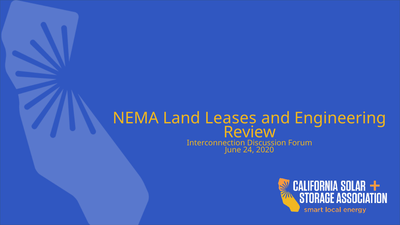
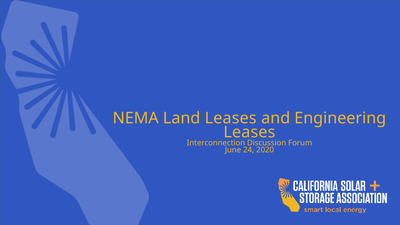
Review at (250, 132): Review -> Leases
